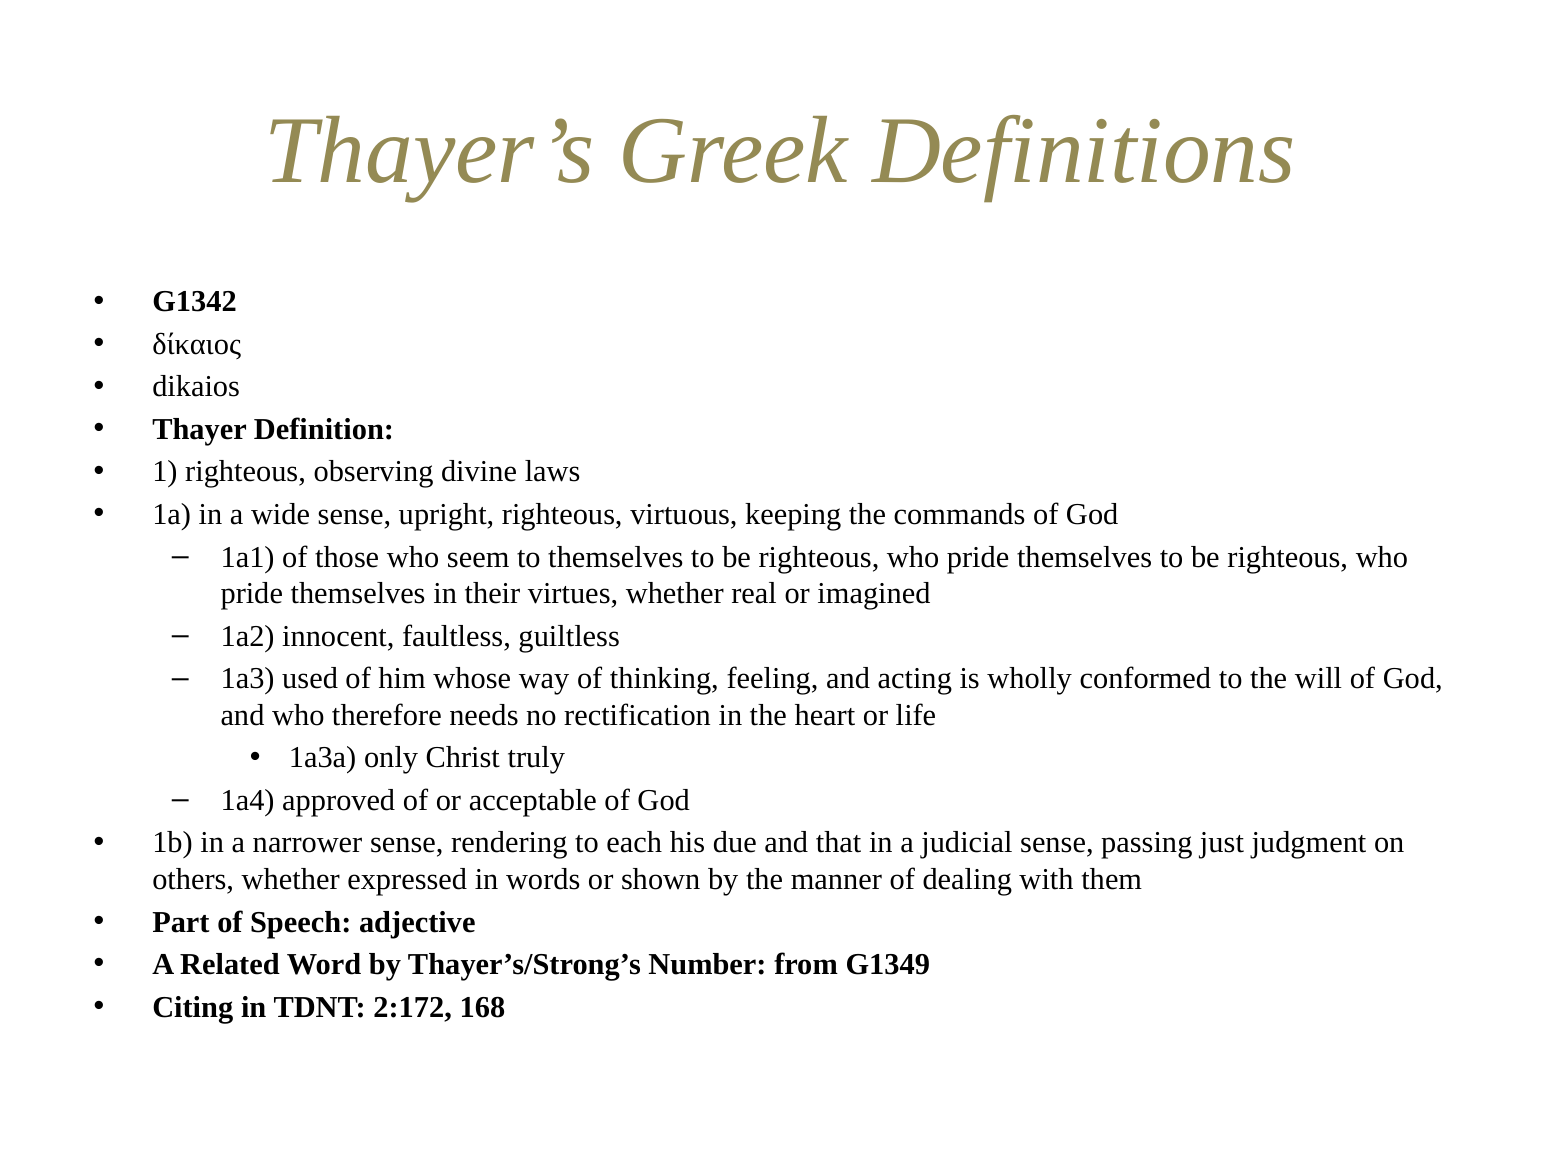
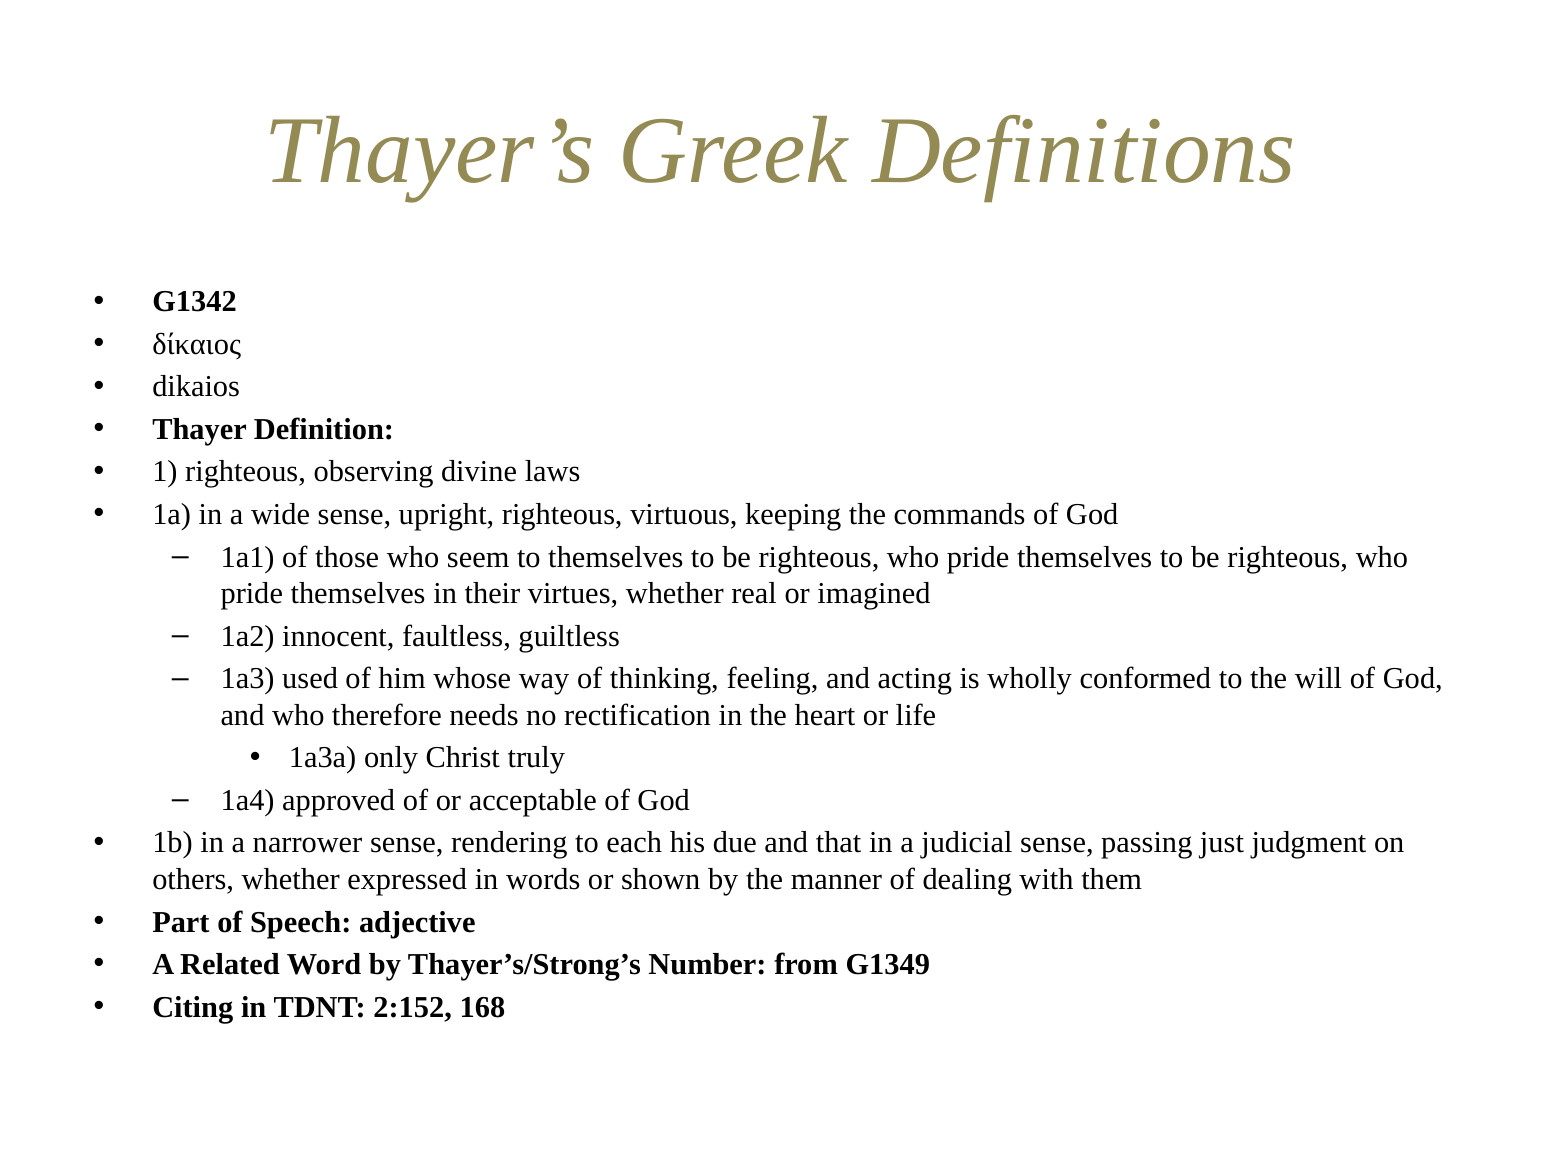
2:172: 2:172 -> 2:152
